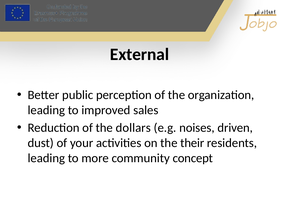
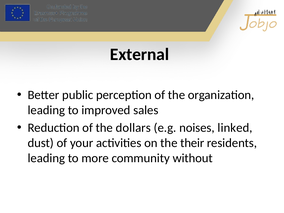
driven: driven -> linked
concept: concept -> without
